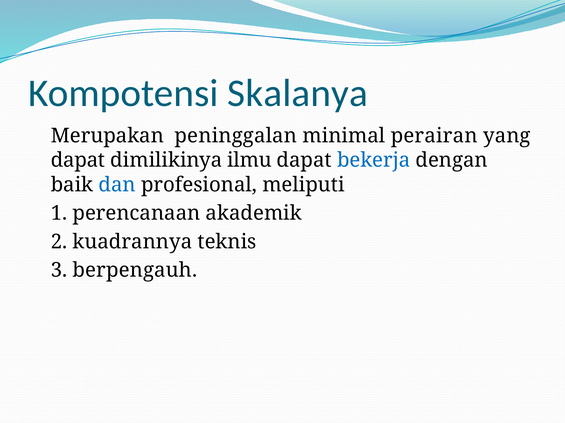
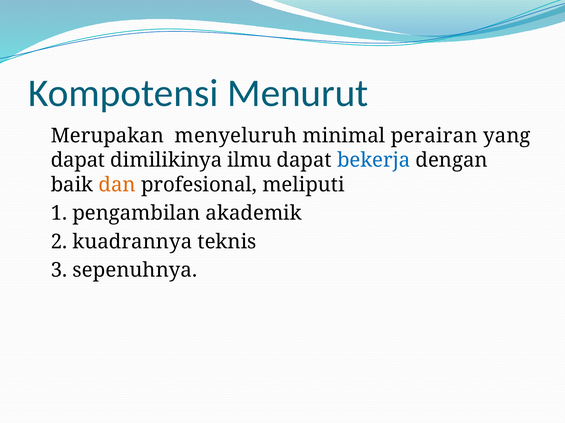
Skalanya: Skalanya -> Menurut
peninggalan: peninggalan -> menyeluruh
dan colour: blue -> orange
perencanaan: perencanaan -> pengambilan
berpengauh: berpengauh -> sepenuhnya
